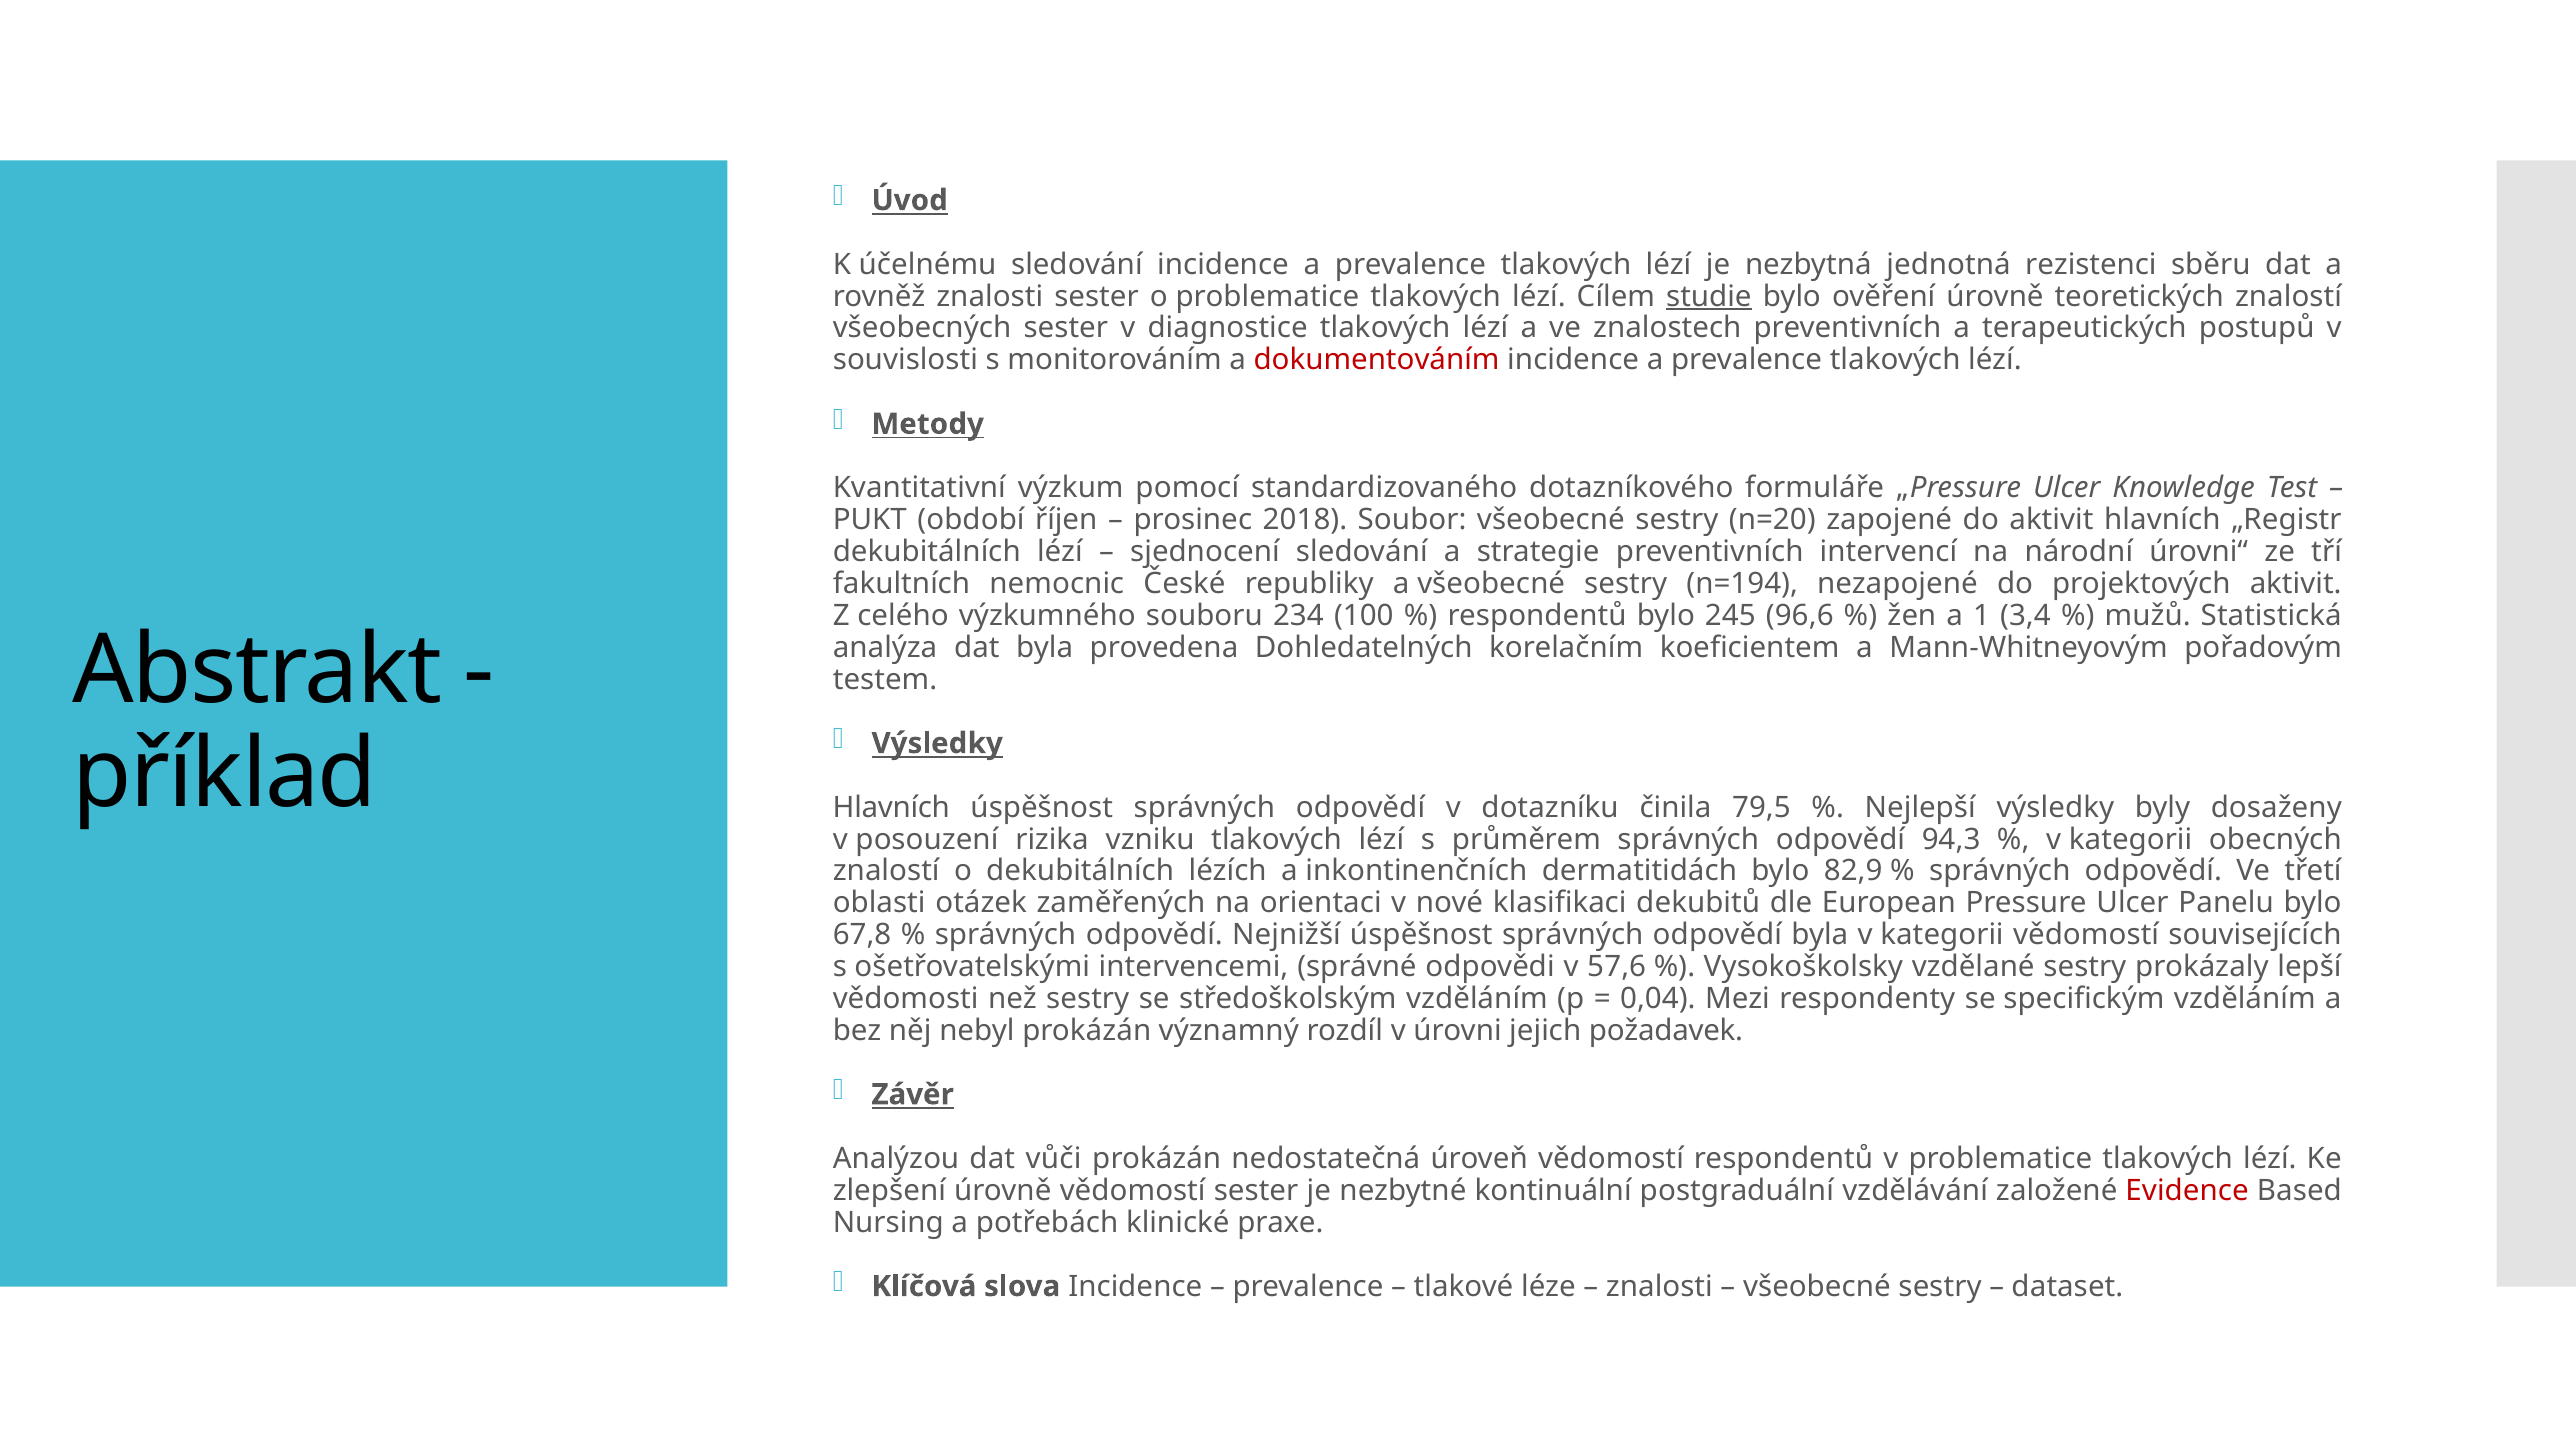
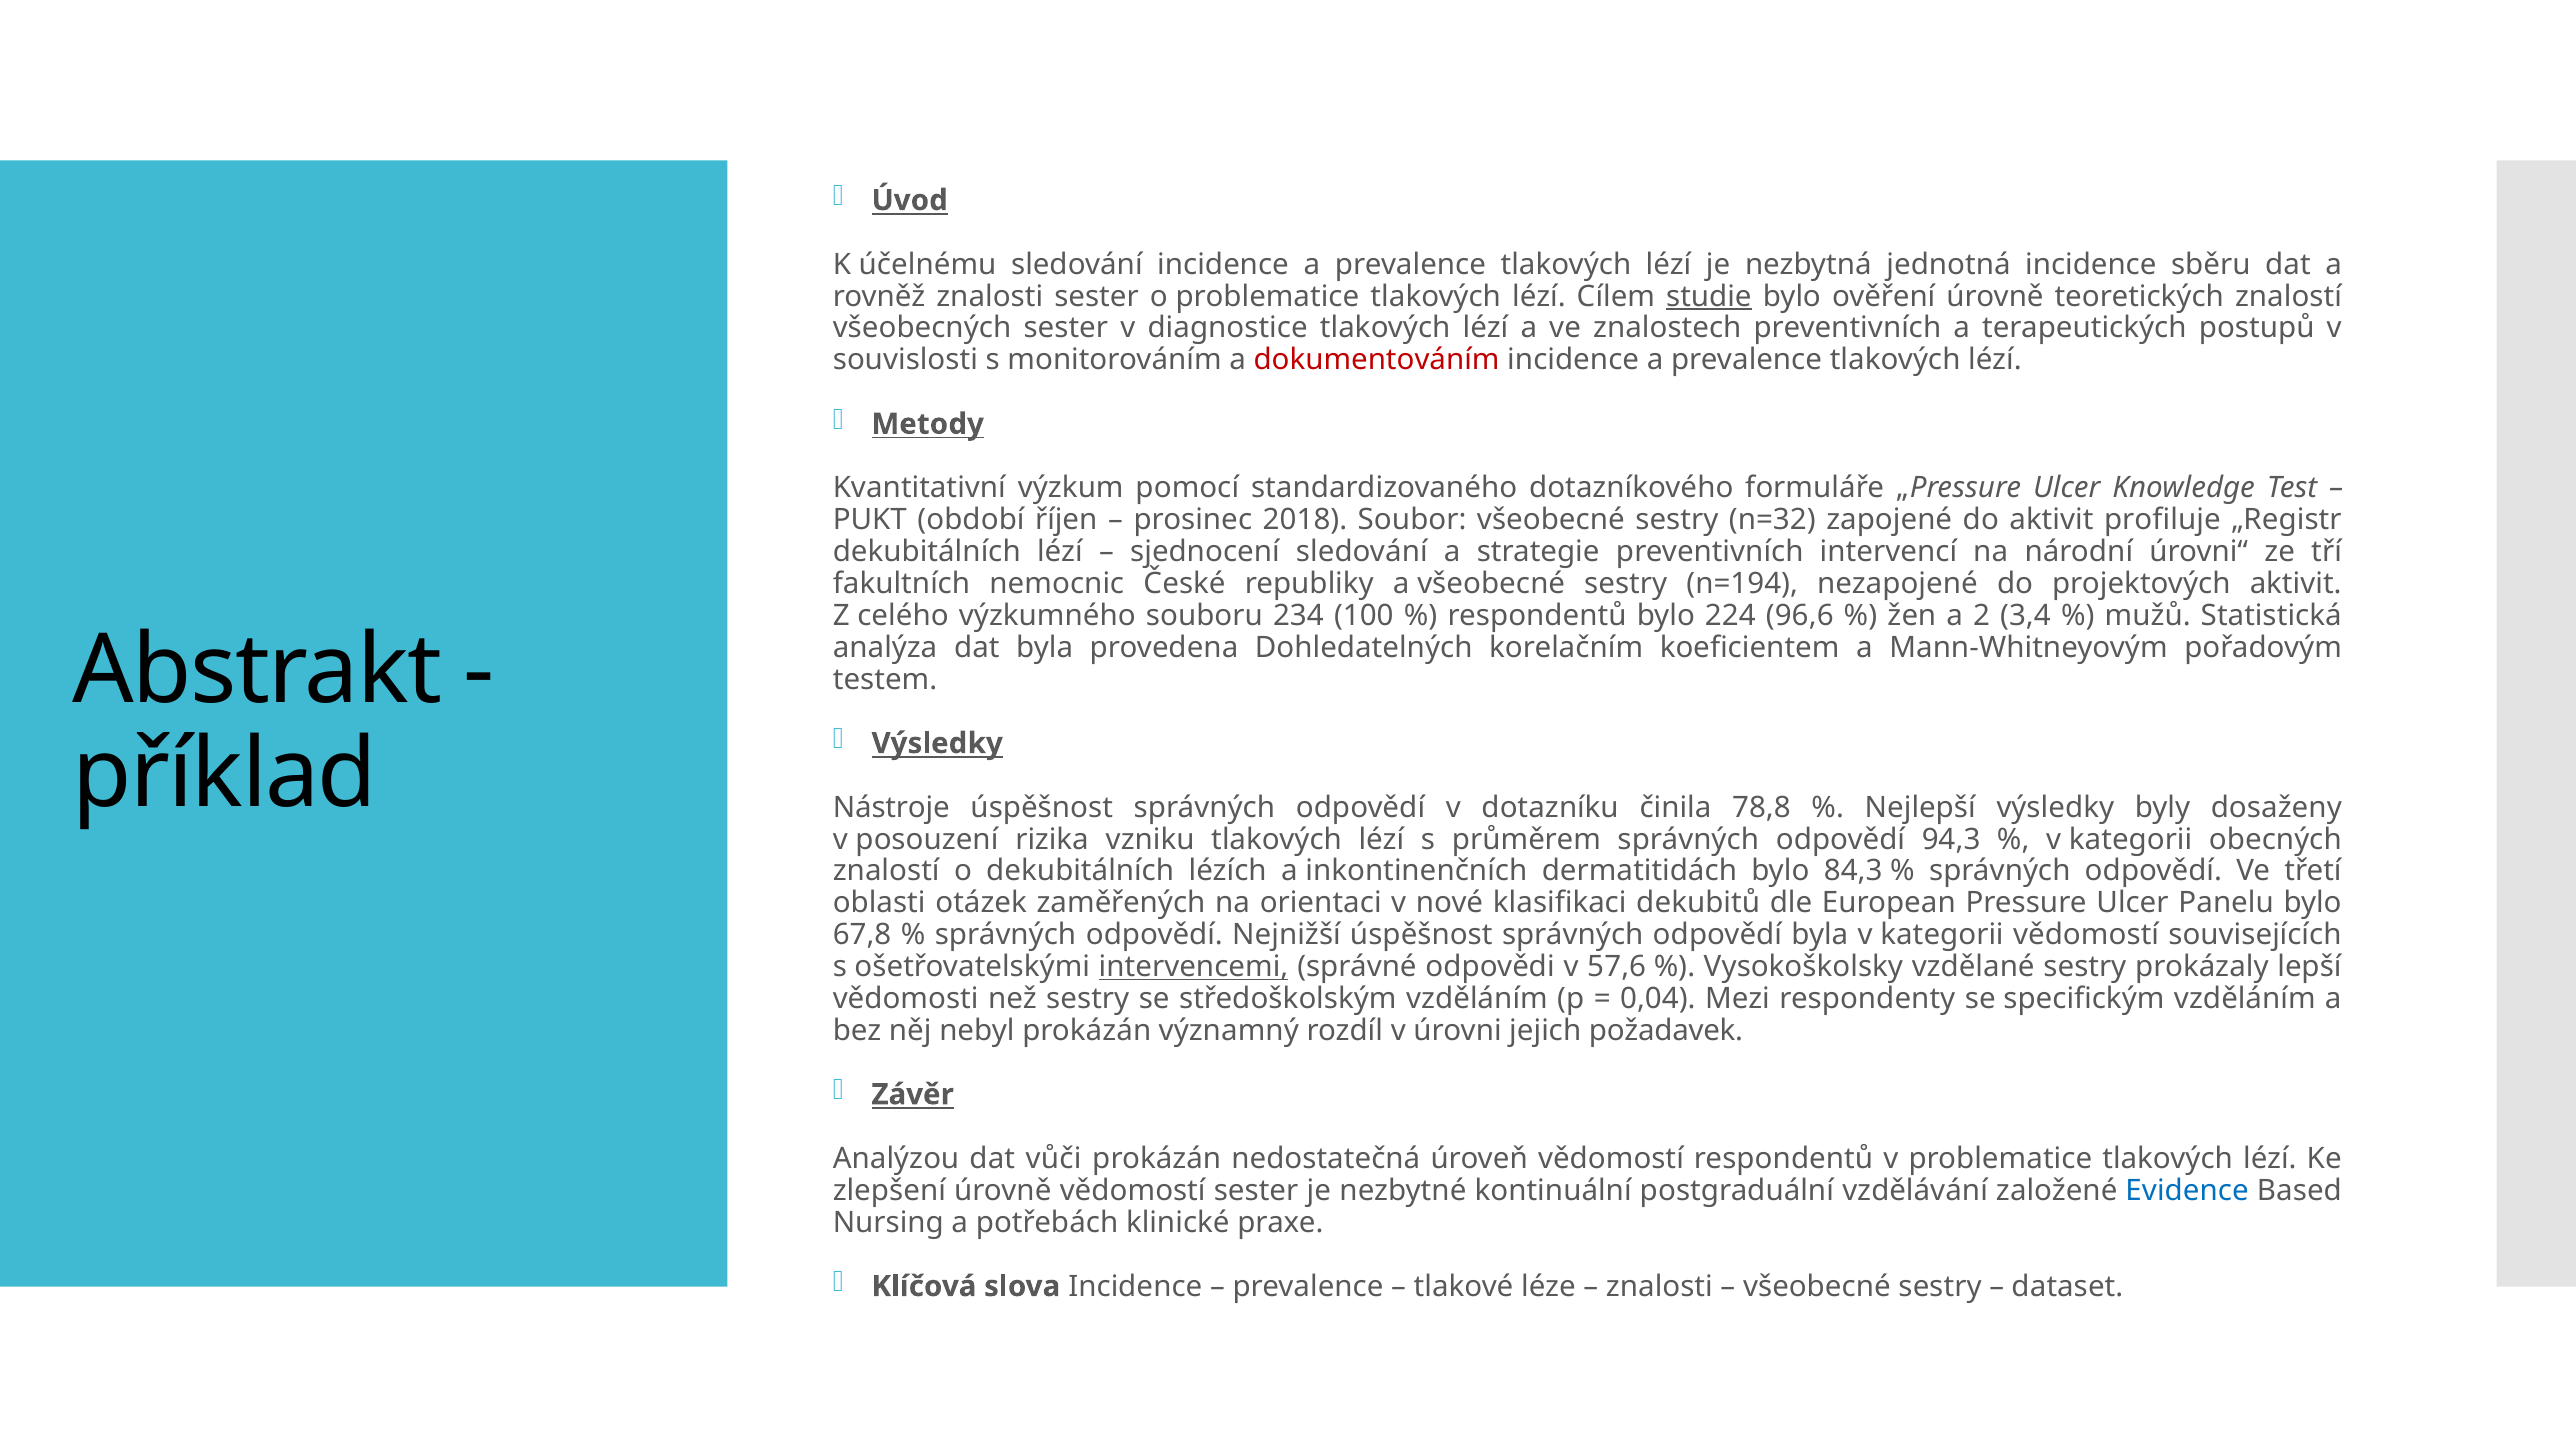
jednotná rezistenci: rezistenci -> incidence
n=20: n=20 -> n=32
aktivit hlavních: hlavních -> profiluje
245: 245 -> 224
1: 1 -> 2
Hlavních at (891, 807): Hlavních -> Nástroje
79,5: 79,5 -> 78,8
82,9: 82,9 -> 84,3
intervencemi underline: none -> present
Evidence colour: red -> blue
